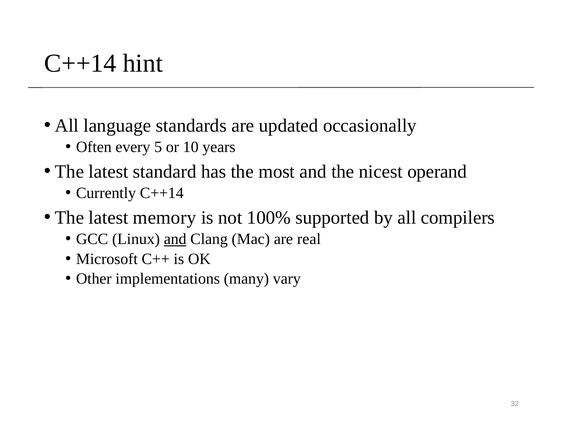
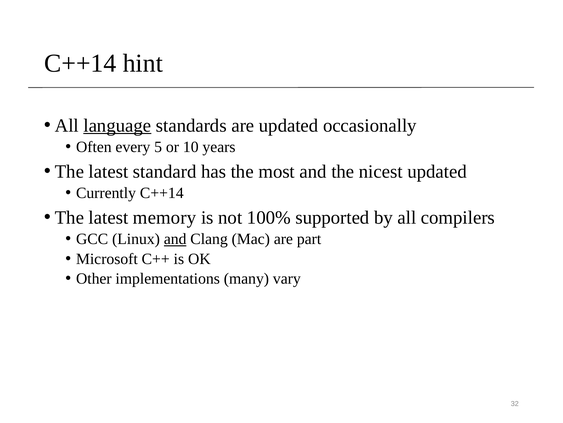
language underline: none -> present
nicest operand: operand -> updated
real: real -> part
